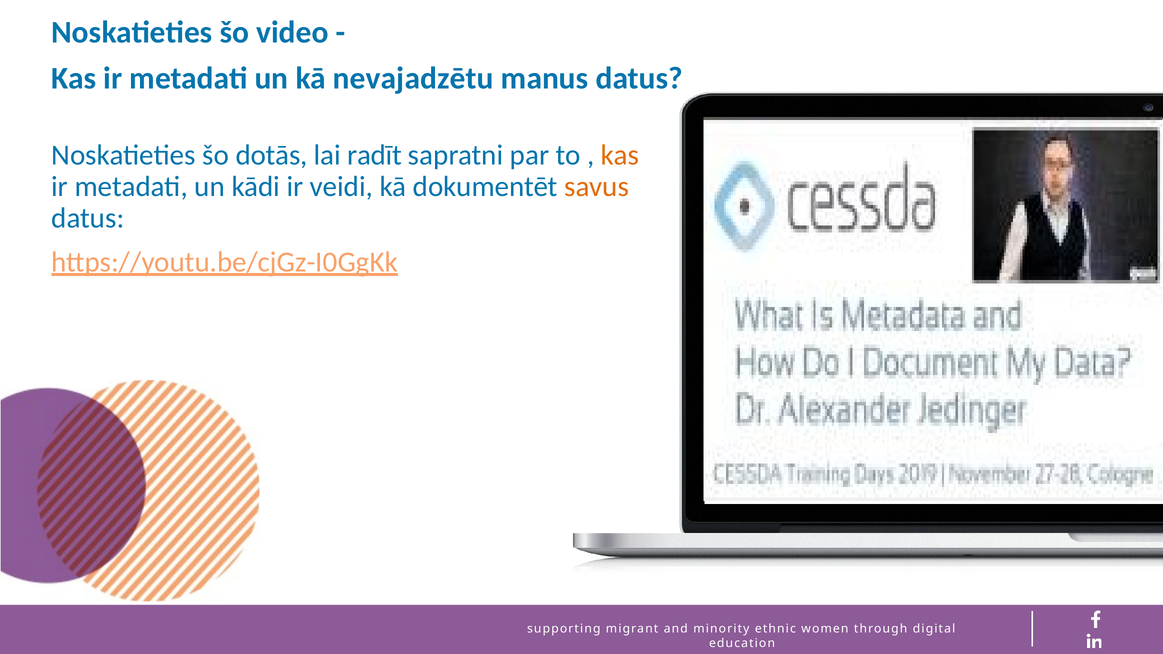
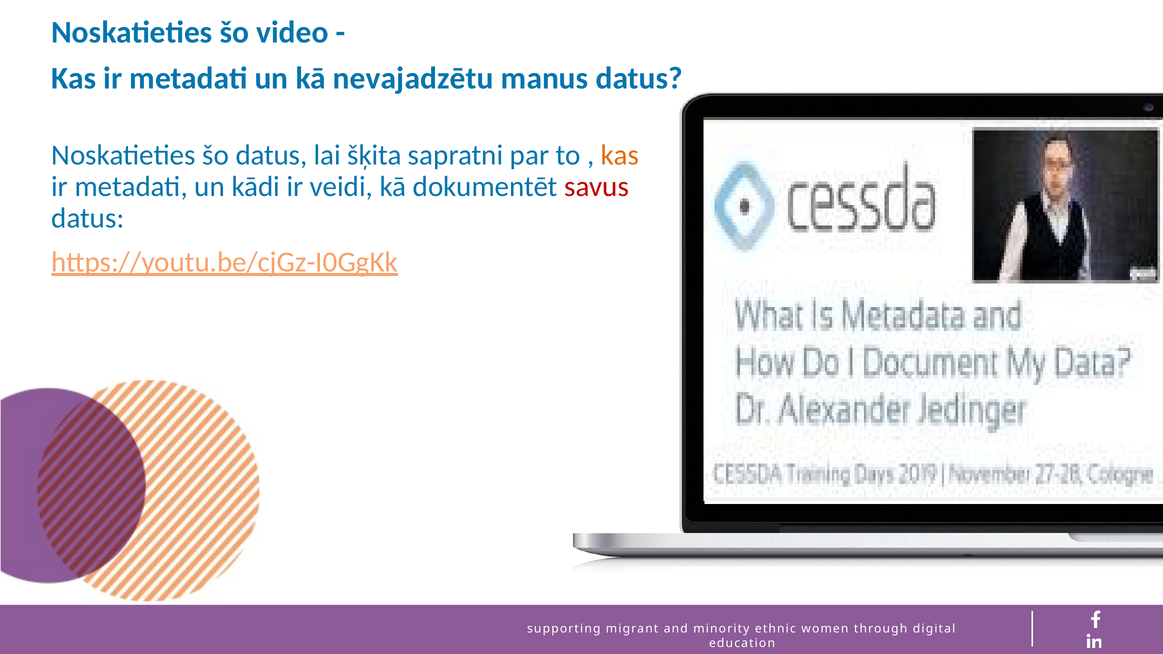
šo dotās: dotās -> datus
radīt: radīt -> šķita
savus colour: orange -> red
